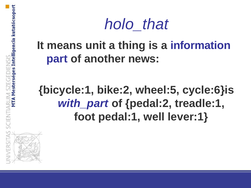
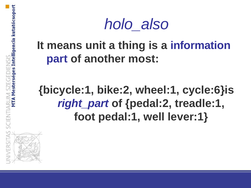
holo_that: holo_that -> holo_also
news: news -> most
wheel:5: wheel:5 -> wheel:1
with_part: with_part -> right_part
